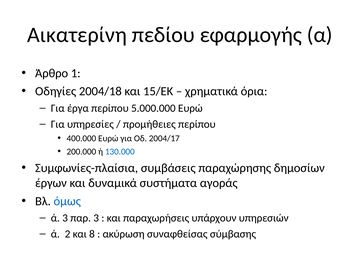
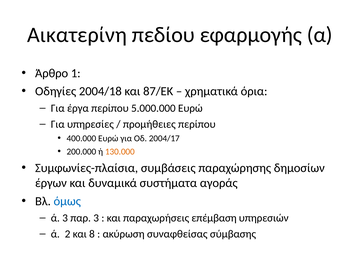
15/ΕΚ: 15/ΕΚ -> 87/ΕΚ
130.000 colour: blue -> orange
υπάρχουν: υπάρχουν -> επέμβαση
